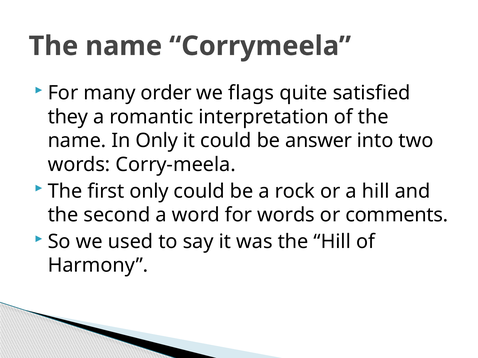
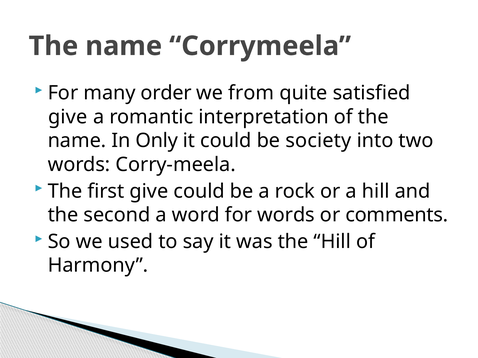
flags: flags -> from
they at (68, 117): they -> give
answer: answer -> society
first only: only -> give
